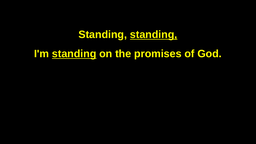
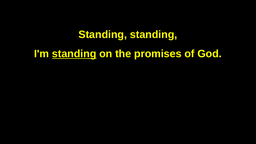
standing at (154, 35) underline: present -> none
